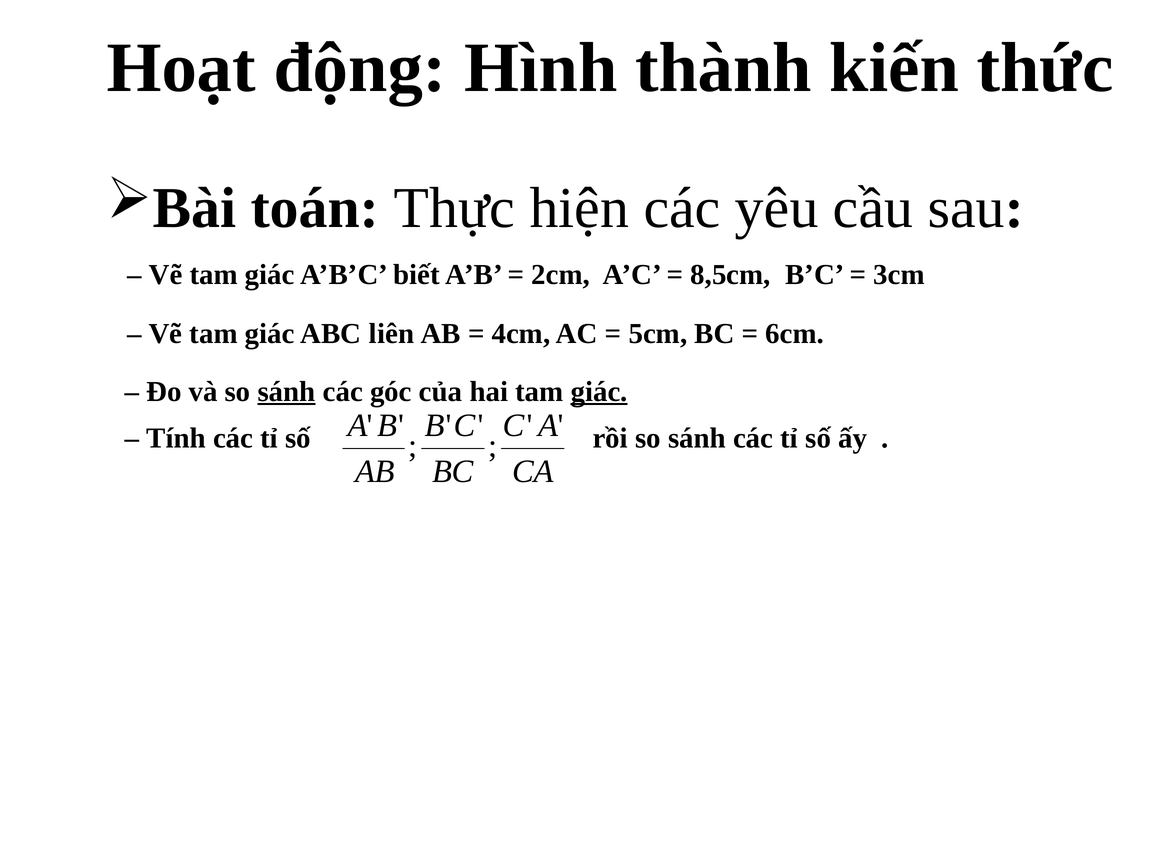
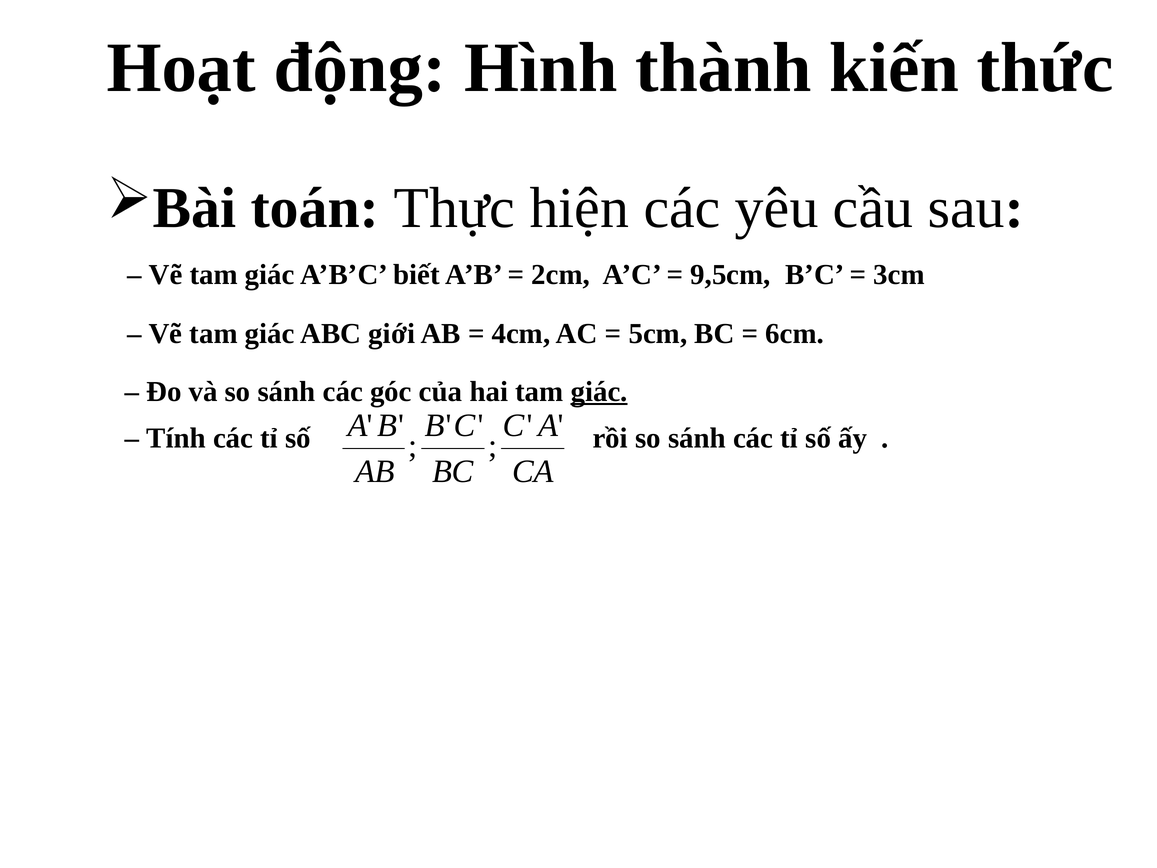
8,5cm: 8,5cm -> 9,5cm
liên: liên -> giới
sánh at (287, 391) underline: present -> none
